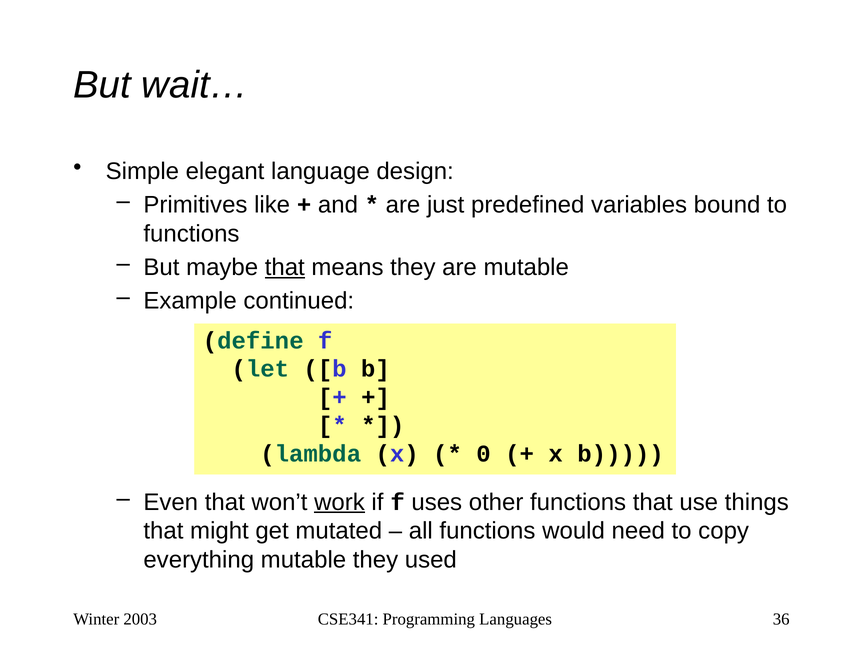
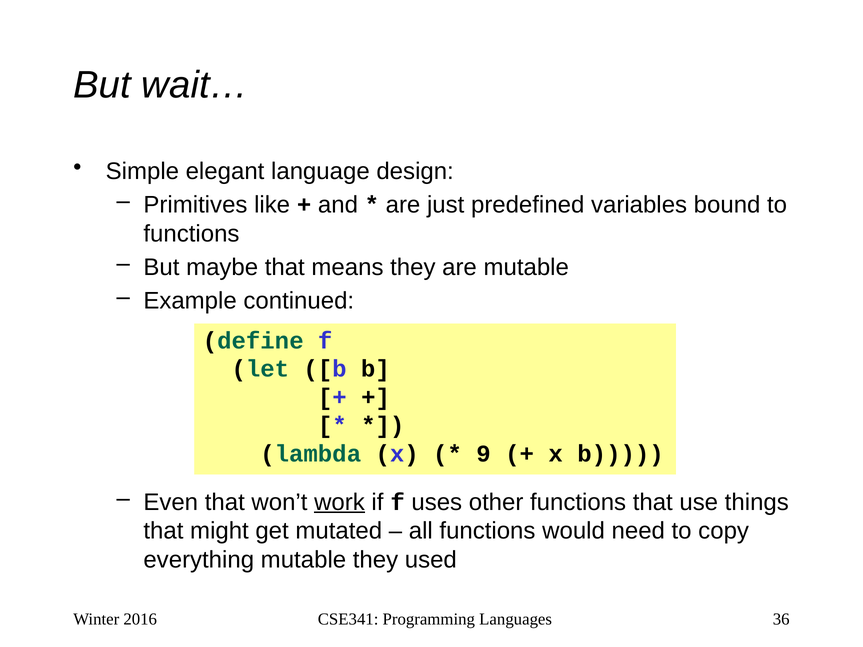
that at (285, 267) underline: present -> none
0: 0 -> 9
2003: 2003 -> 2016
